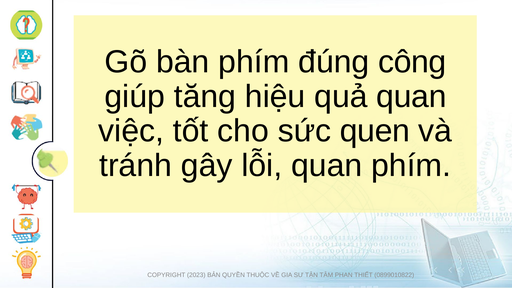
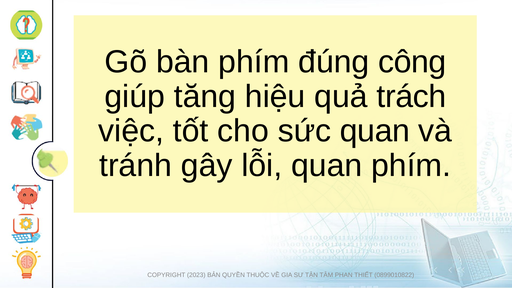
quả quan: quan -> trách
sức quen: quen -> quan
